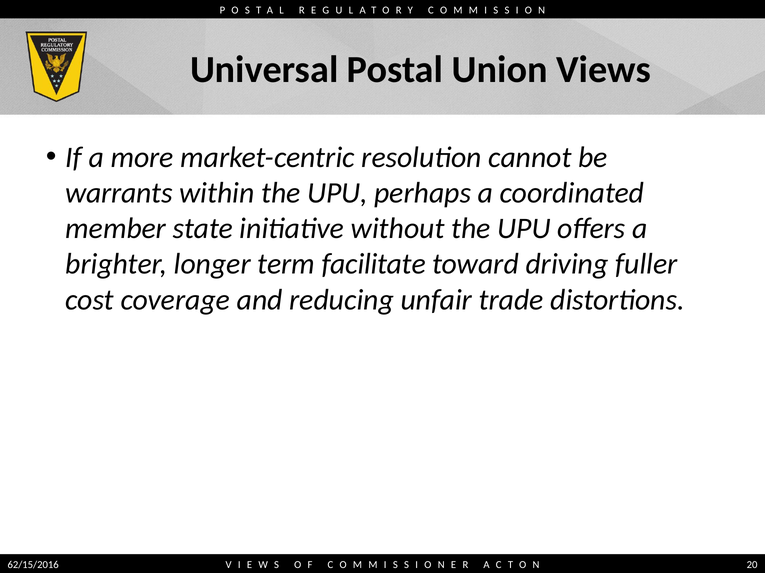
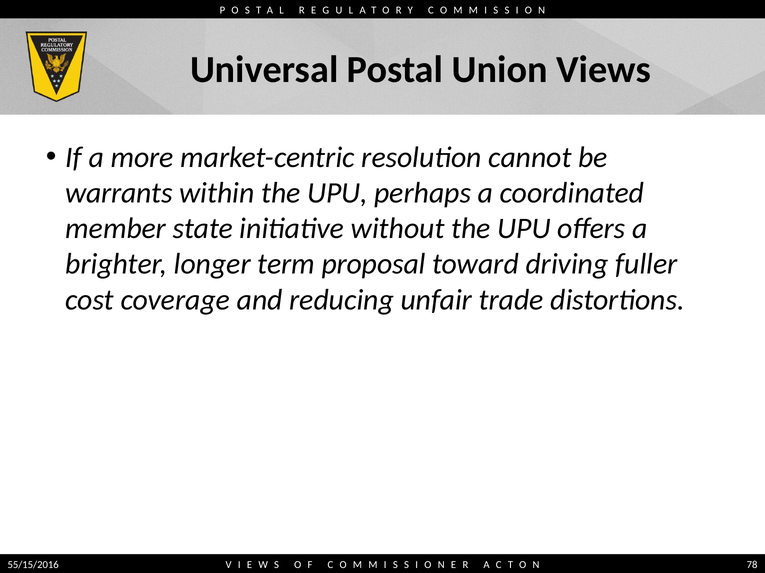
facilitate: facilitate -> proposal
62/15/2016: 62/15/2016 -> 55/15/2016
20: 20 -> 78
